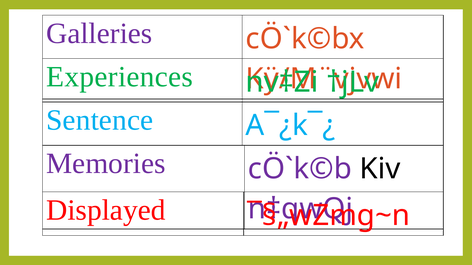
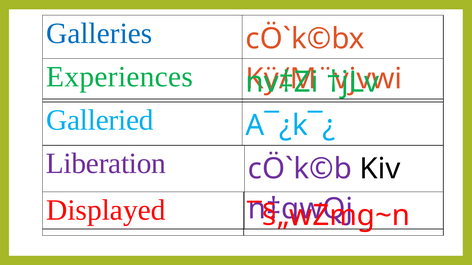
Galleries colour: purple -> blue
Sentence: Sentence -> Galleried
Memories: Memories -> Liberation
